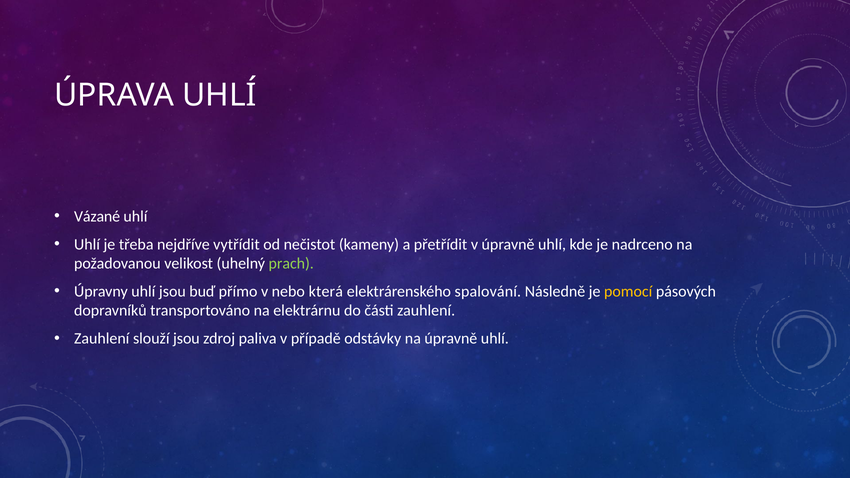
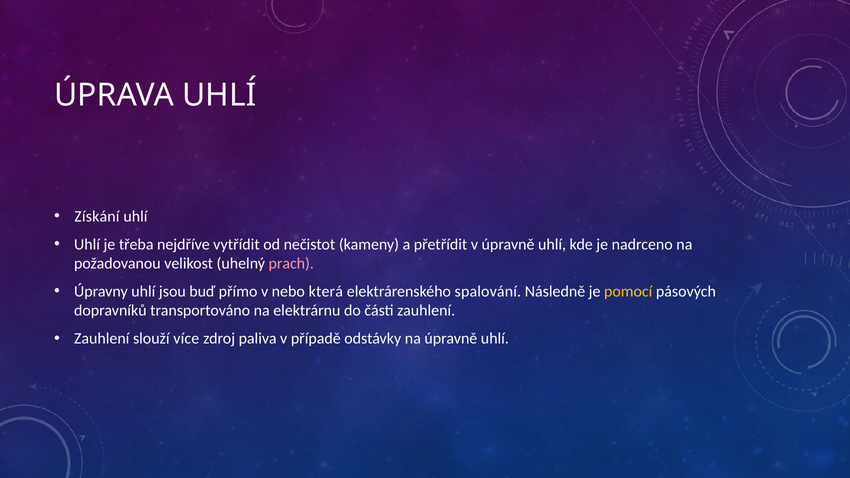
Vázané: Vázané -> Získání
prach colour: light green -> pink
slouží jsou: jsou -> více
